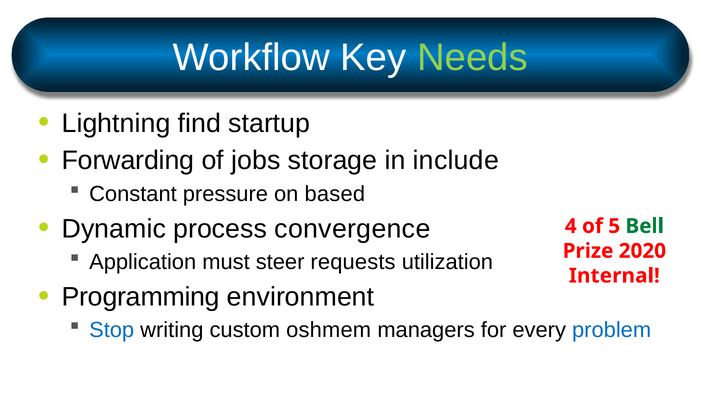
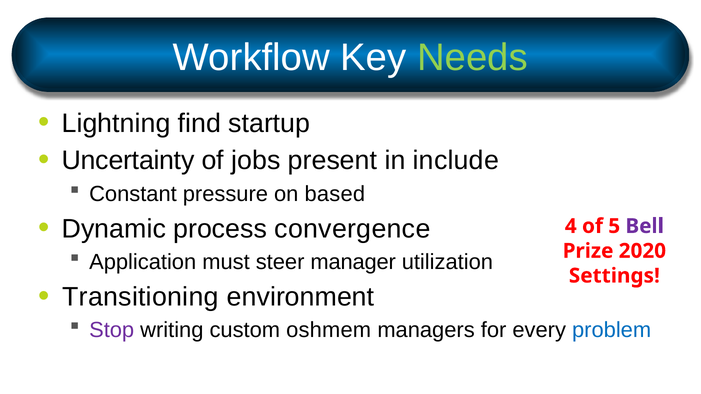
Forwarding: Forwarding -> Uncertainty
storage: storage -> present
Bell colour: green -> purple
requests: requests -> manager
Internal: Internal -> Settings
Programming: Programming -> Transitioning
Stop colour: blue -> purple
